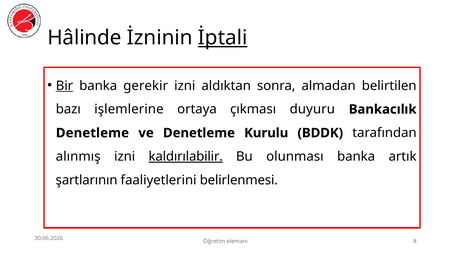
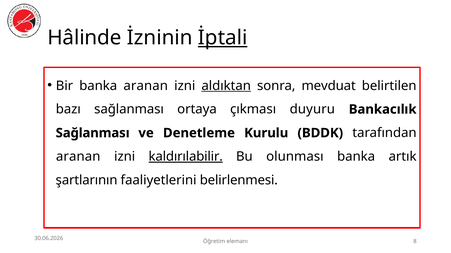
Bir underline: present -> none
banka gerekir: gerekir -> aranan
aldıktan underline: none -> present
almadan: almadan -> mevduat
bazı işlemlerine: işlemlerine -> sağlanması
Denetleme at (92, 133): Denetleme -> Sağlanması
alınmış at (78, 157): alınmış -> aranan
